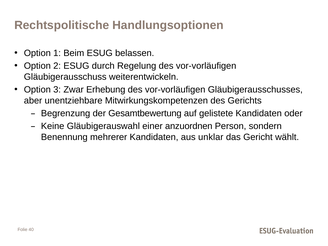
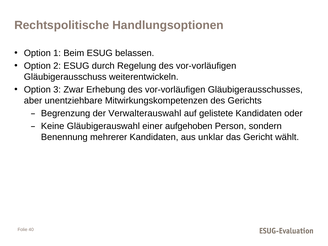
Gesamtbewertung: Gesamtbewertung -> Verwalterauswahl
anzuordnen: anzuordnen -> aufgehoben
